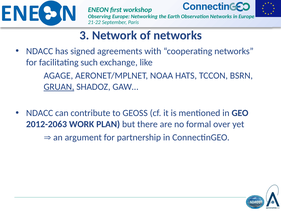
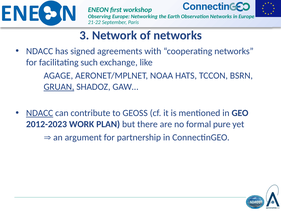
NDACC at (40, 113) underline: none -> present
2012-2063: 2012-2063 -> 2012-2023
over: over -> pure
